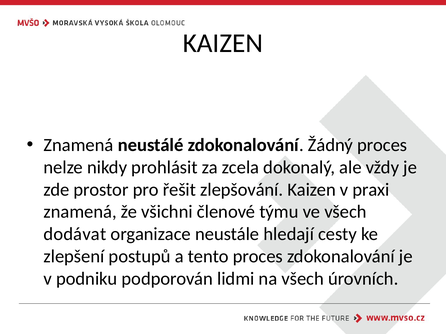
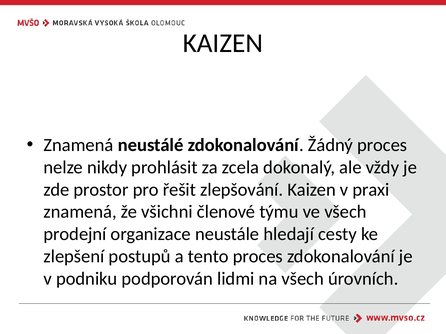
dodávat: dodávat -> prodejní
